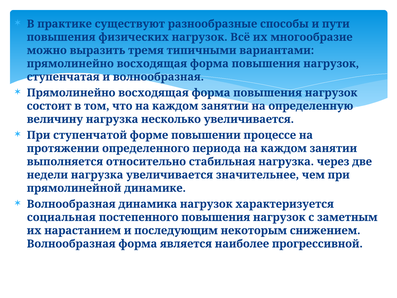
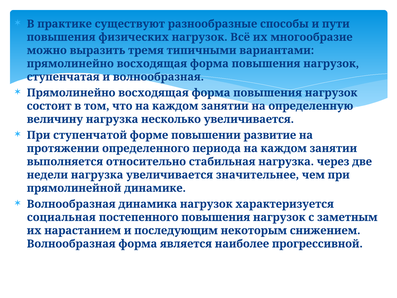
процессе: процессе -> развитие
